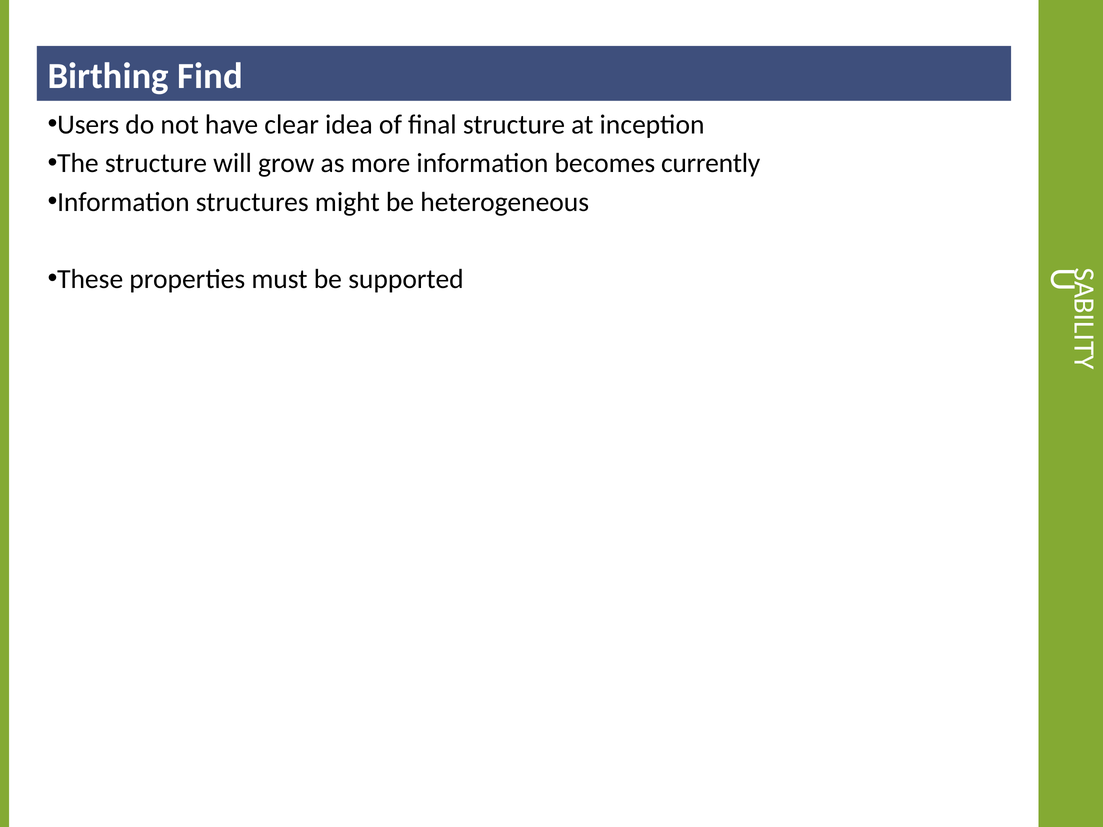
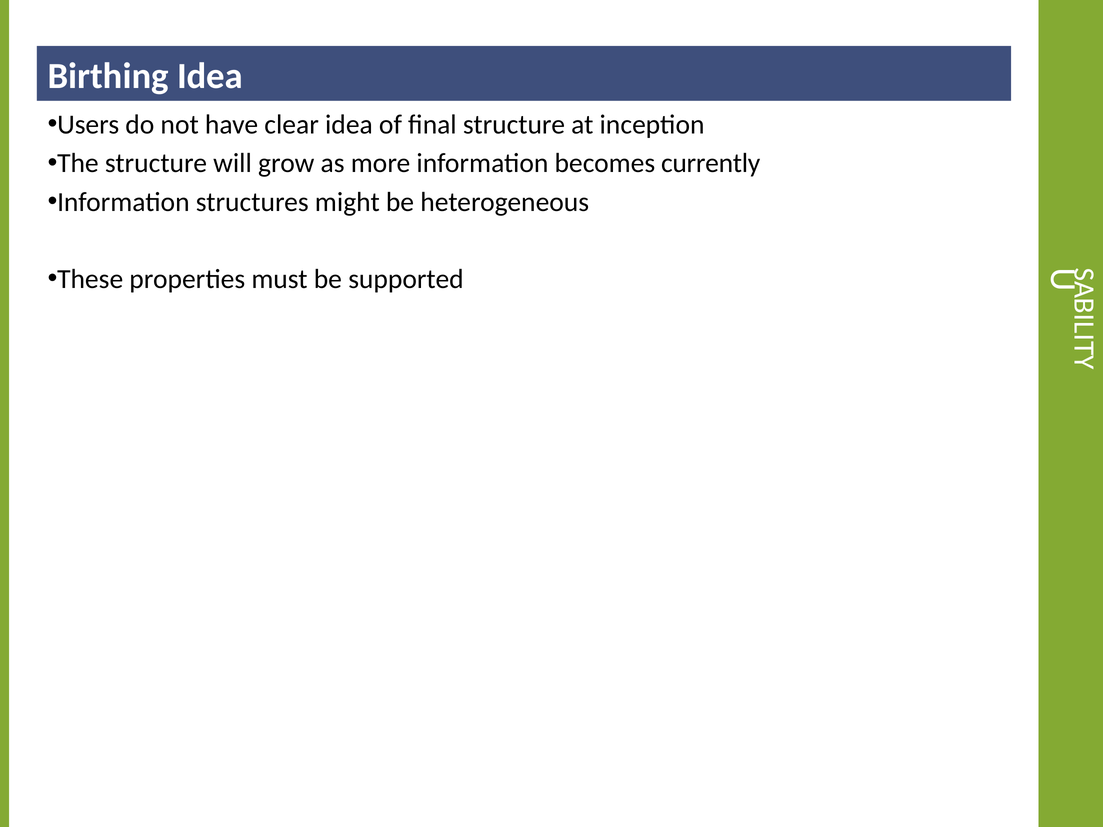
Birthing Find: Find -> Idea
